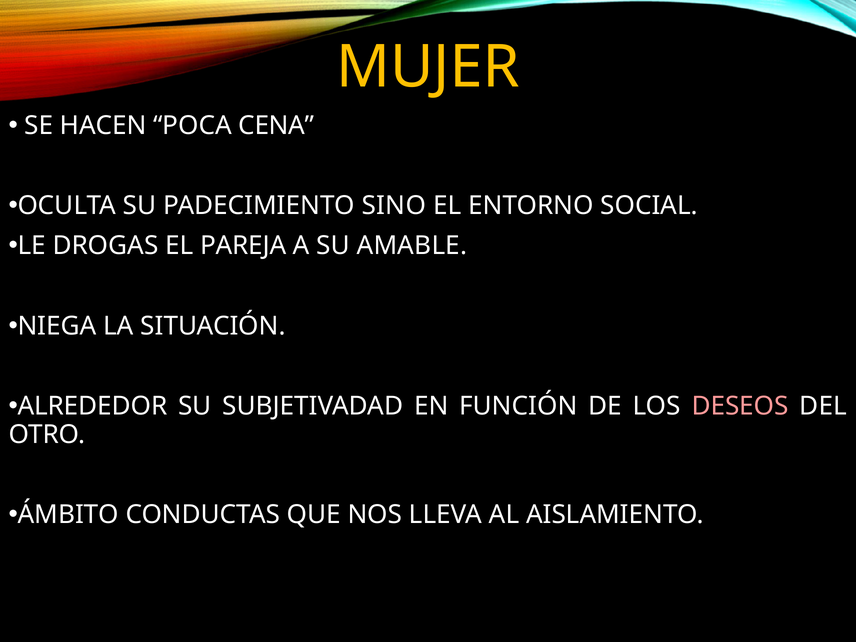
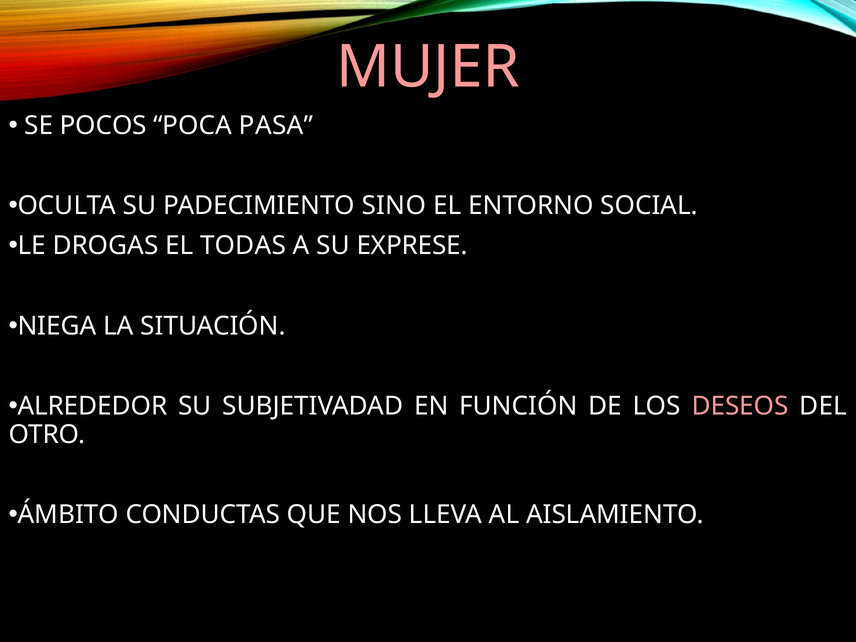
MUJER colour: yellow -> pink
HACEN: HACEN -> POCOS
CENA: CENA -> PASA
PAREJA: PAREJA -> TODAS
AMABLE: AMABLE -> EXPRESE
